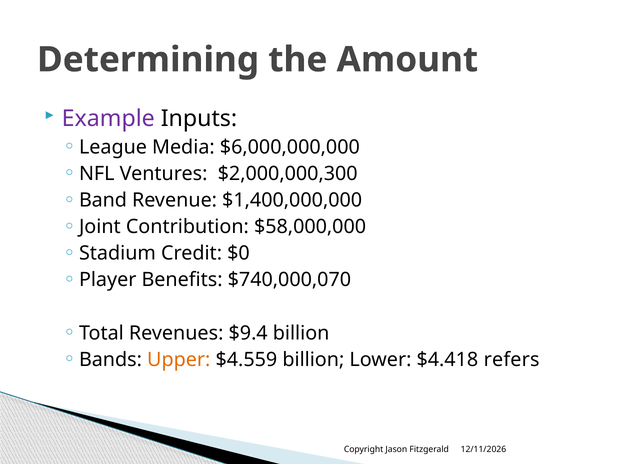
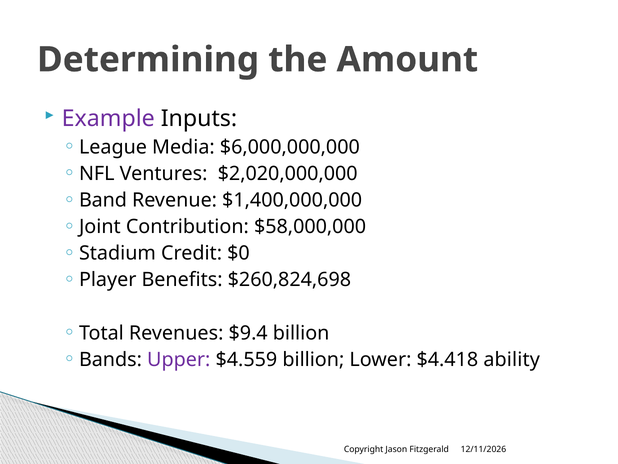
$2,000,000,300: $2,000,000,300 -> $2,020,000,000
$740,000,070: $740,000,070 -> $260,824,698
Upper colour: orange -> purple
refers: refers -> ability
